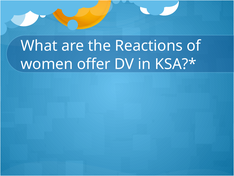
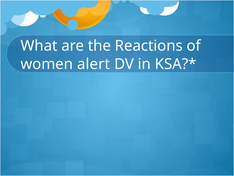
offer: offer -> alert
